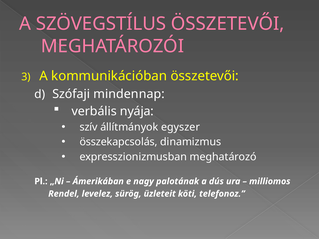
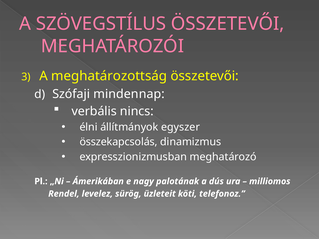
kommunikációban: kommunikációban -> meghatározottság
nyája: nyája -> nincs
szív: szív -> élni
